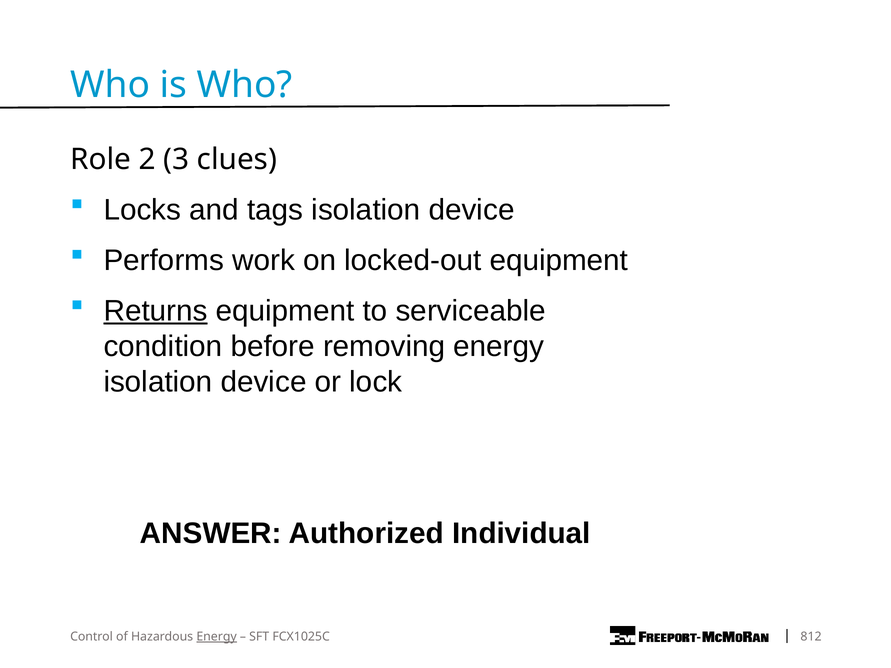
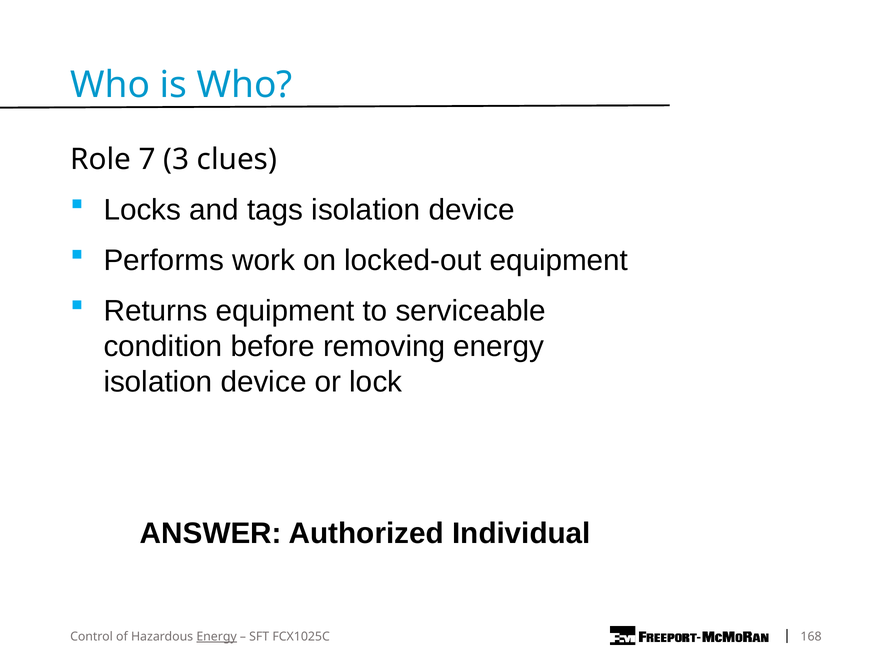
2: 2 -> 7
Returns underline: present -> none
812: 812 -> 168
